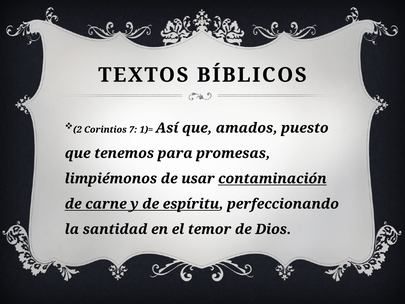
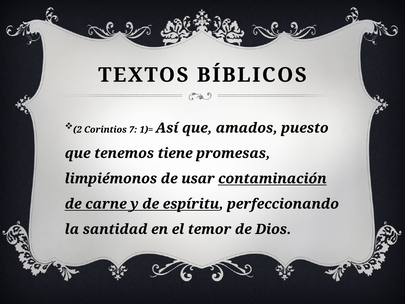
para: para -> tiene
